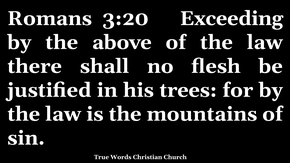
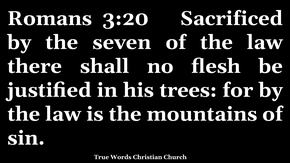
Exceeding: Exceeding -> Sacrificed
above: above -> seven
